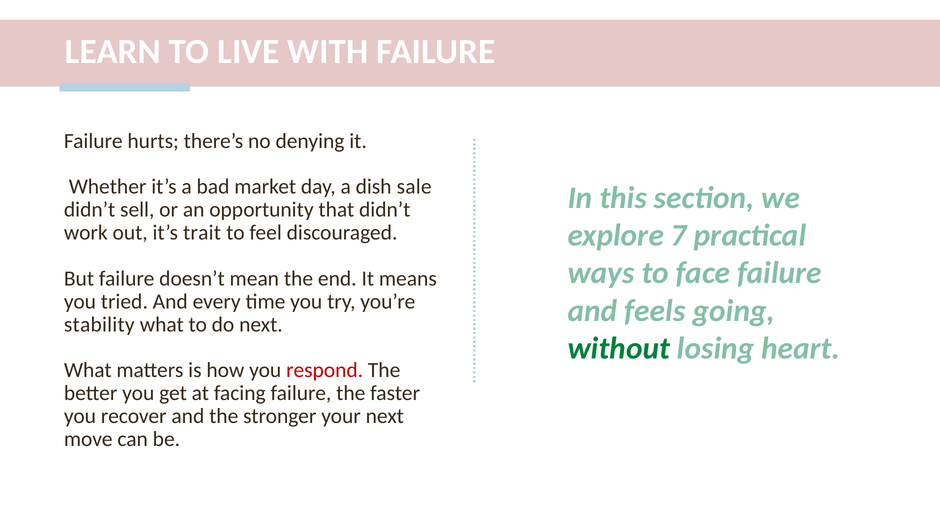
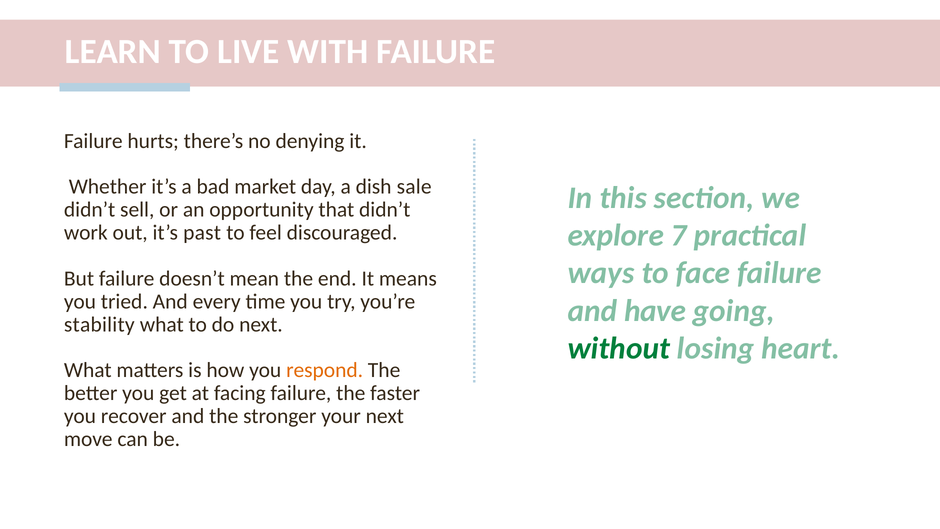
trait: trait -> past
feels: feels -> have
respond colour: red -> orange
